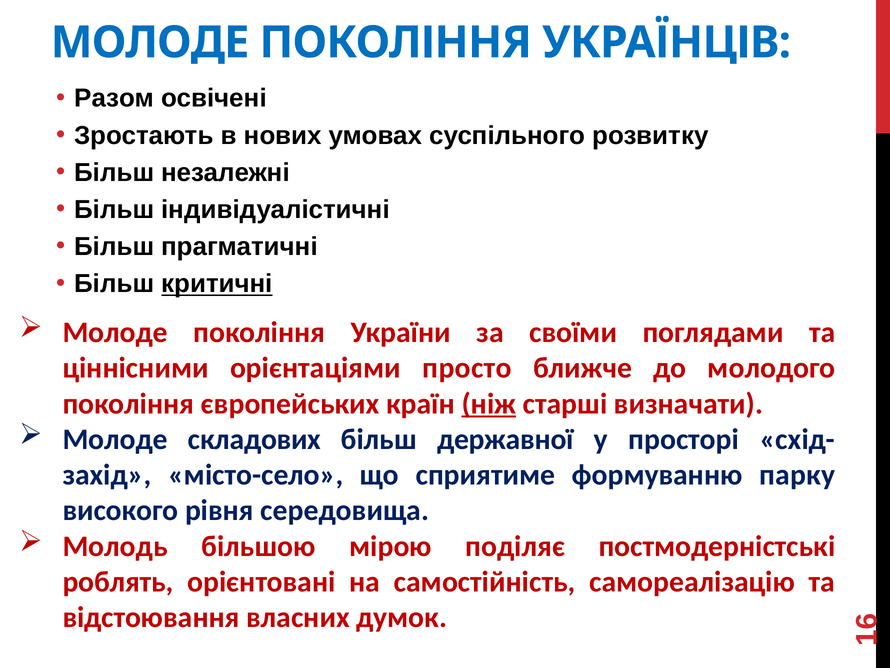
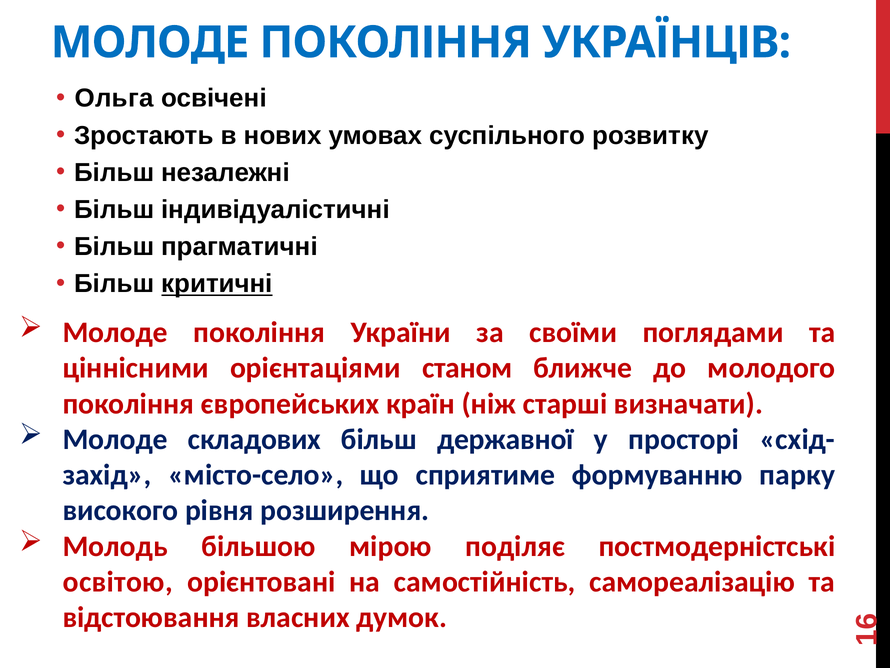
Разом: Разом -> Ольга
просто: просто -> станом
ніж underline: present -> none
середовища: середовища -> розширення
роблять: роблять -> освітою
